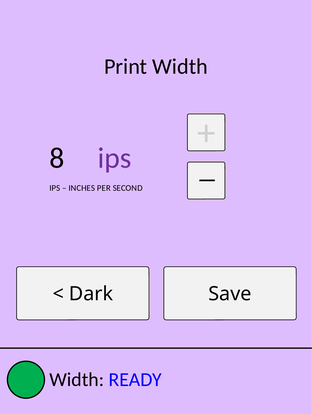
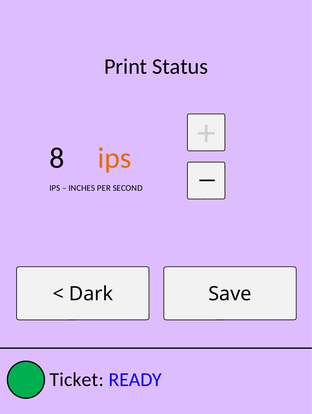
Print Width: Width -> Status
ips at (114, 158) colour: purple -> orange
Width at (77, 380): Width -> Ticket
